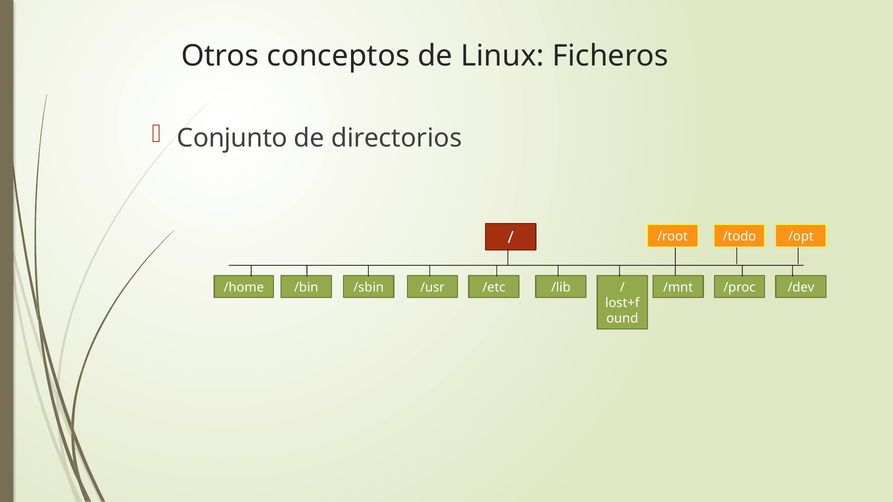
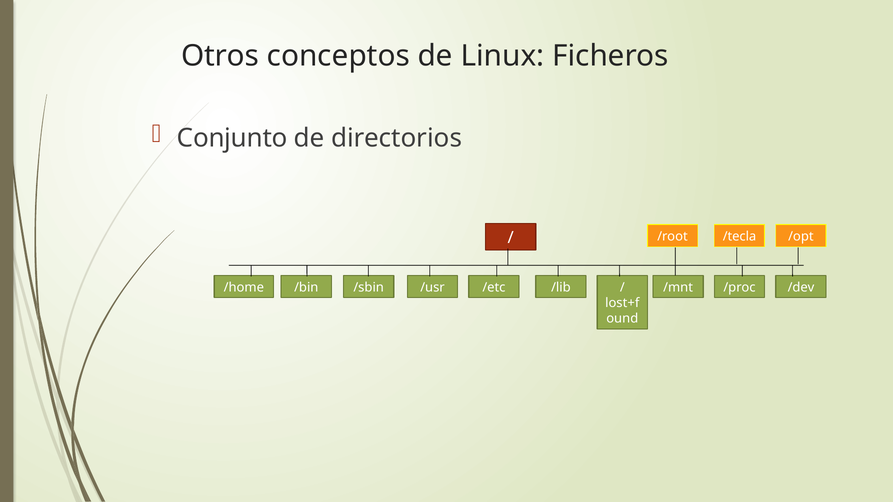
/todo: /todo -> /tecla
